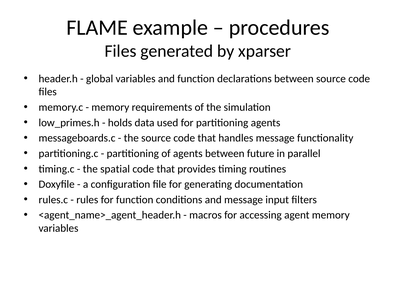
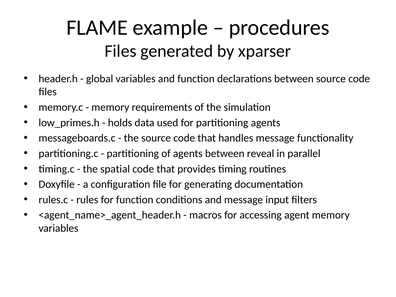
future: future -> reveal
